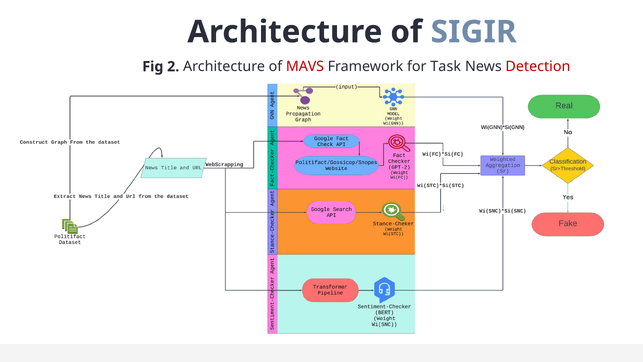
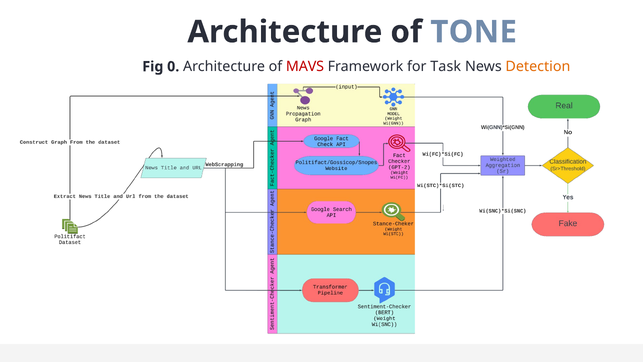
SIGIR: SIGIR -> TONE
2: 2 -> 0
Detection colour: red -> orange
